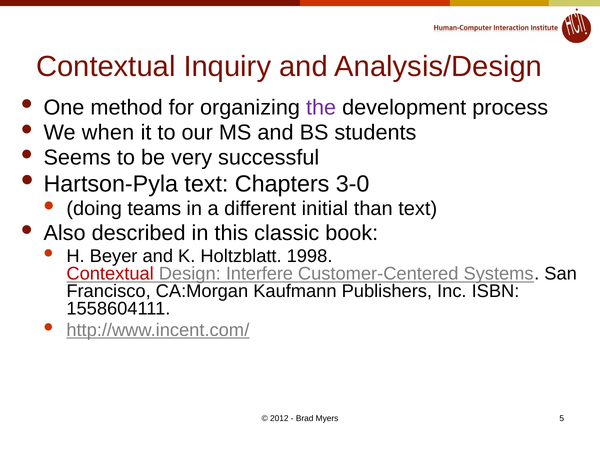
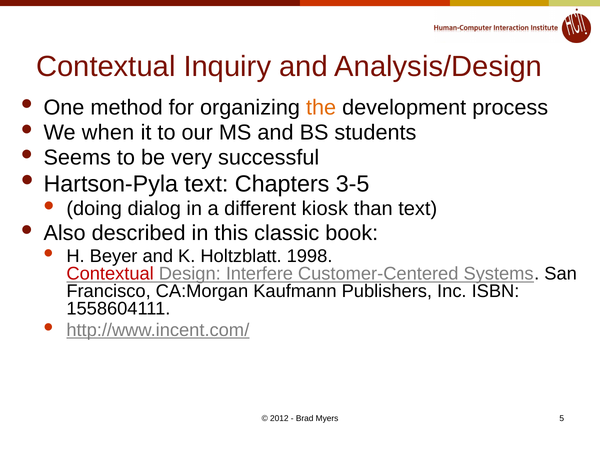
the colour: purple -> orange
3-0: 3-0 -> 3-5
teams: teams -> dialog
initial: initial -> kiosk
